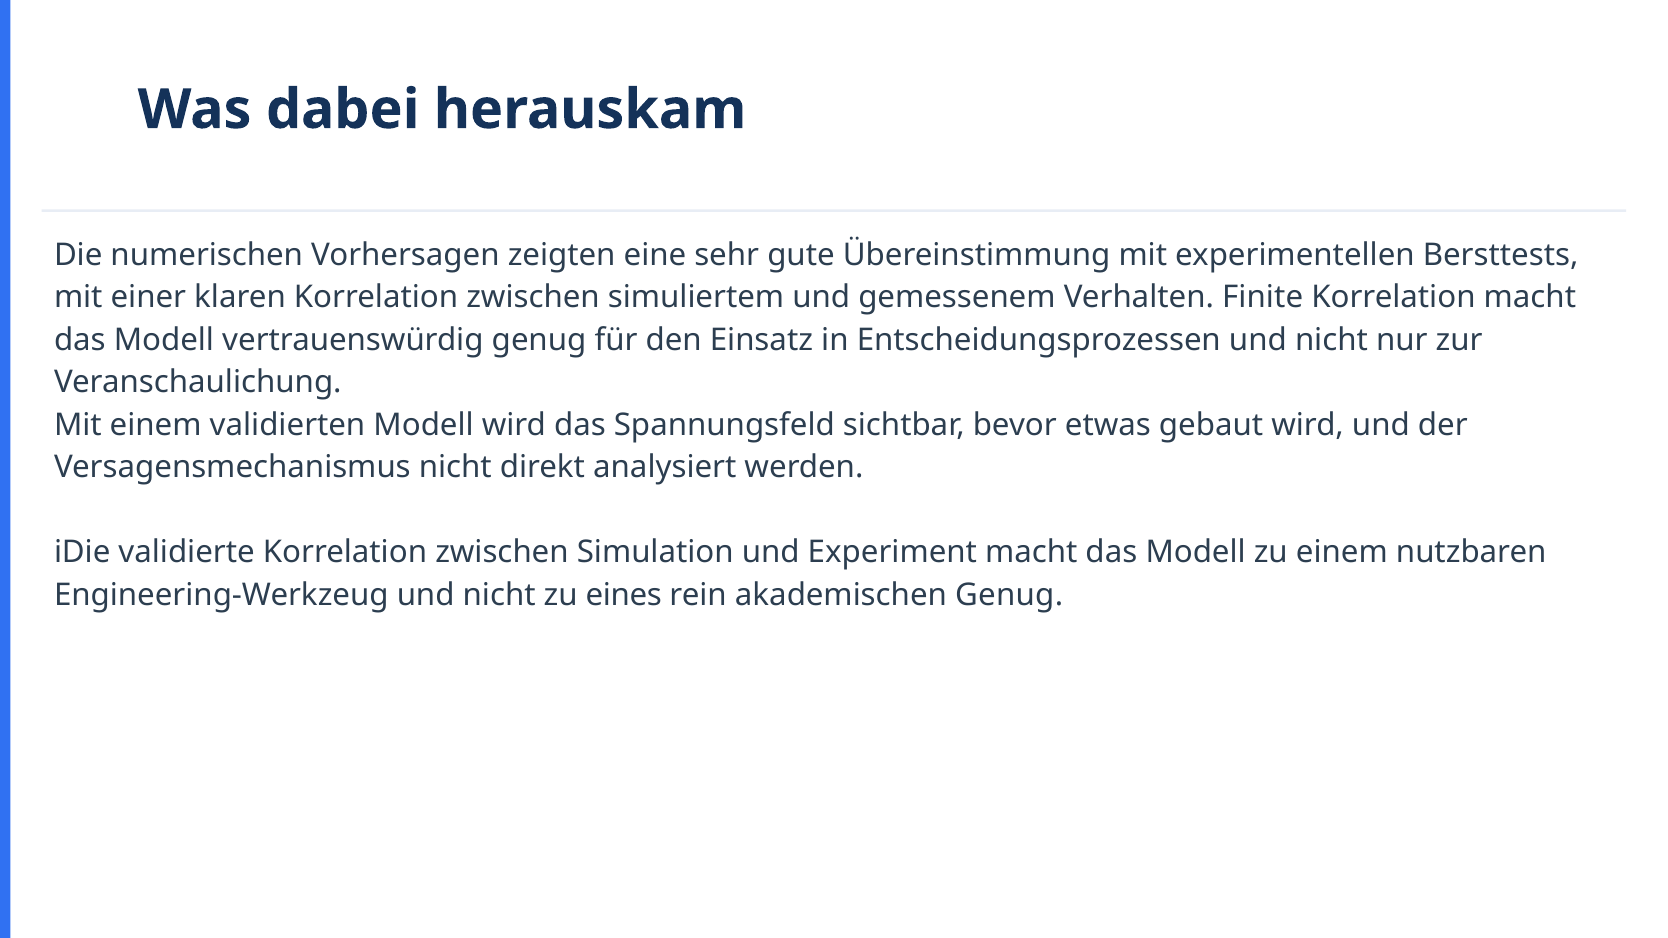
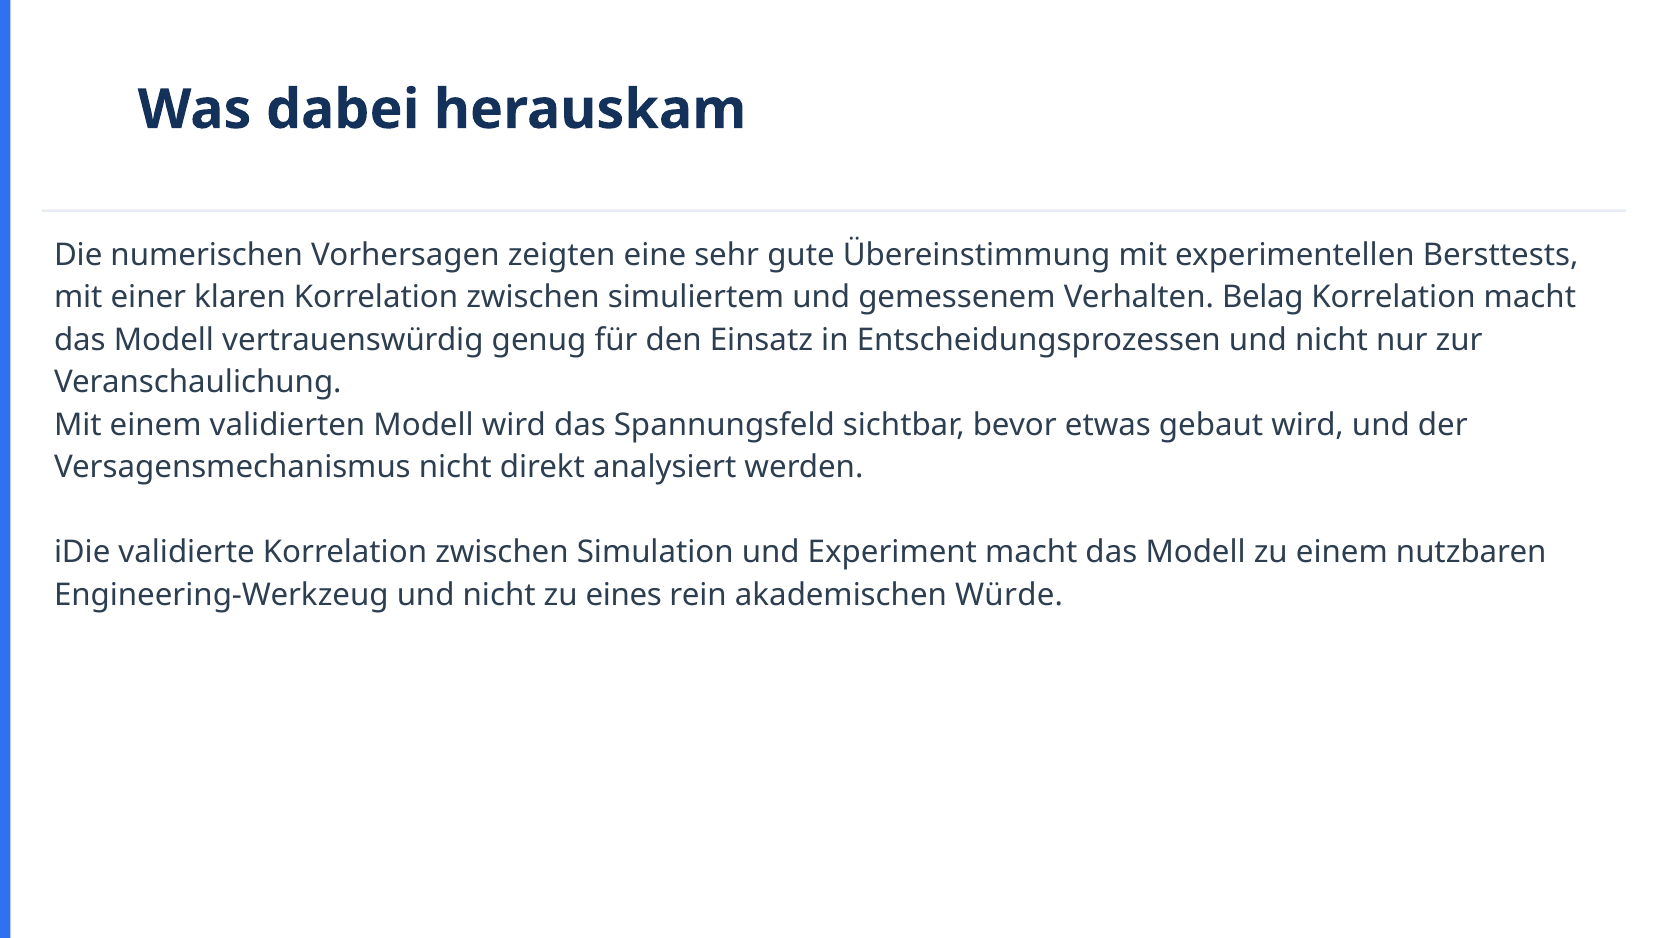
Finite: Finite -> Belag
akademischen Genug: Genug -> Würde
